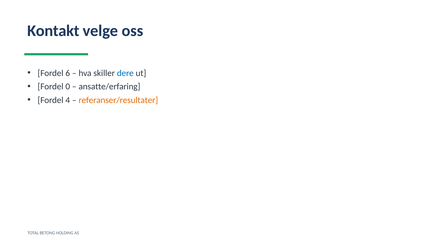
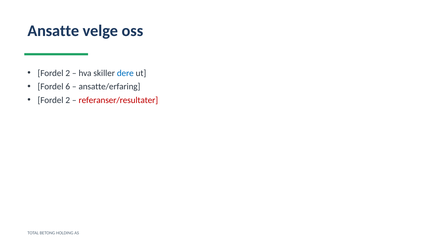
Kontakt: Kontakt -> Ansatte
6 at (68, 73): 6 -> 2
0: 0 -> 6
4 at (68, 100): 4 -> 2
referanser/resultater colour: orange -> red
